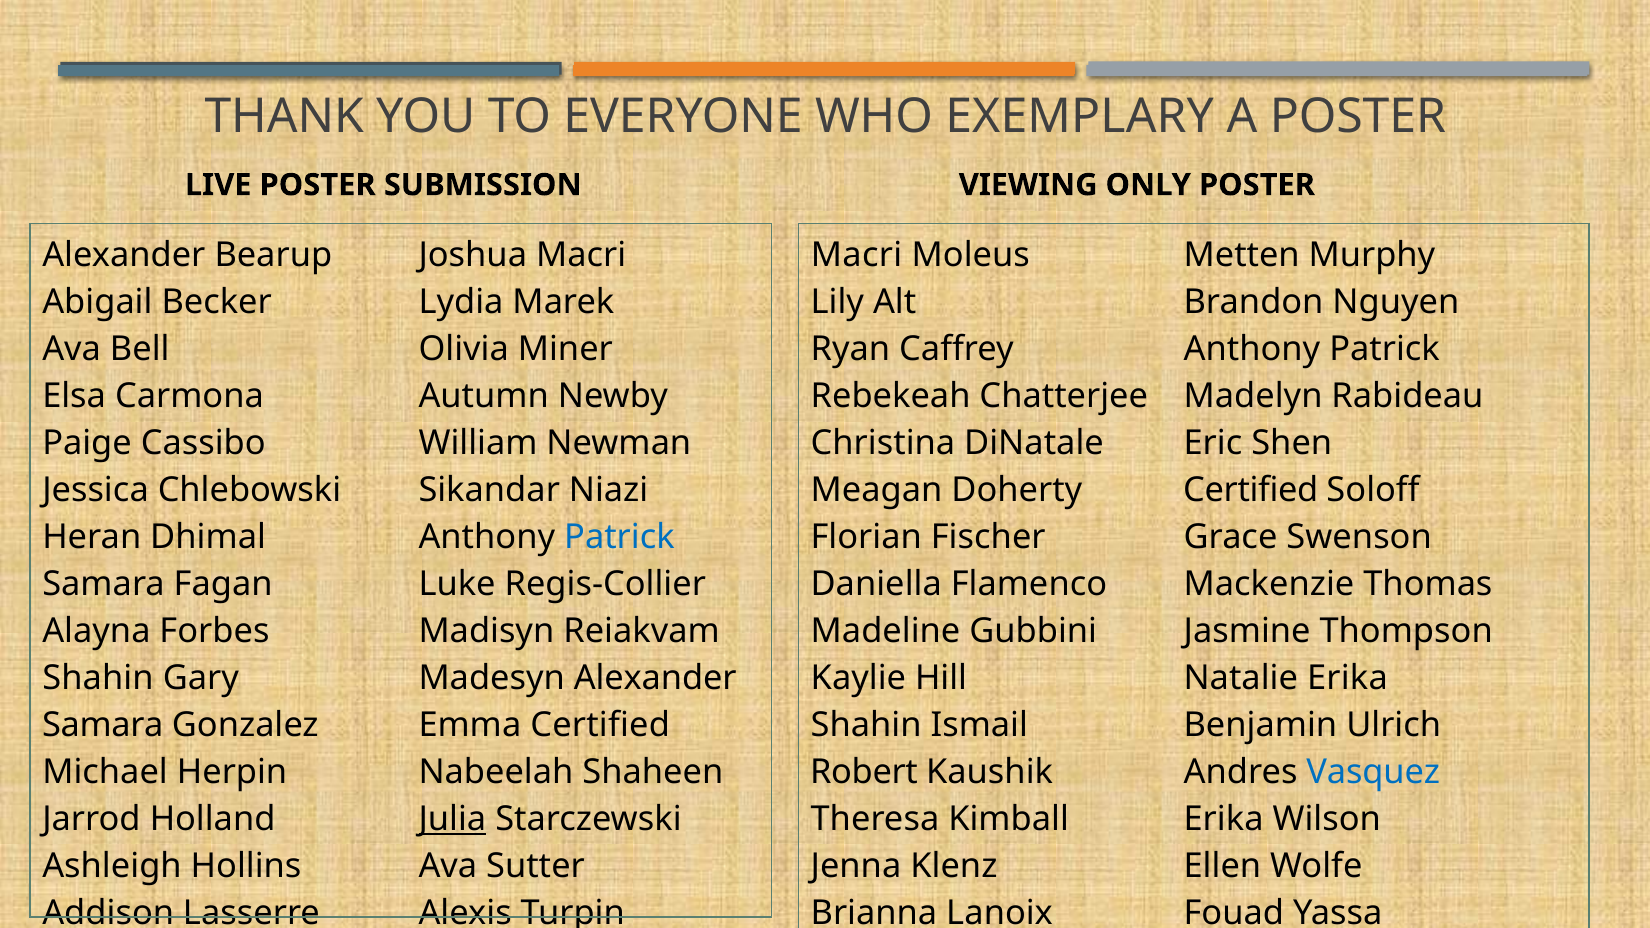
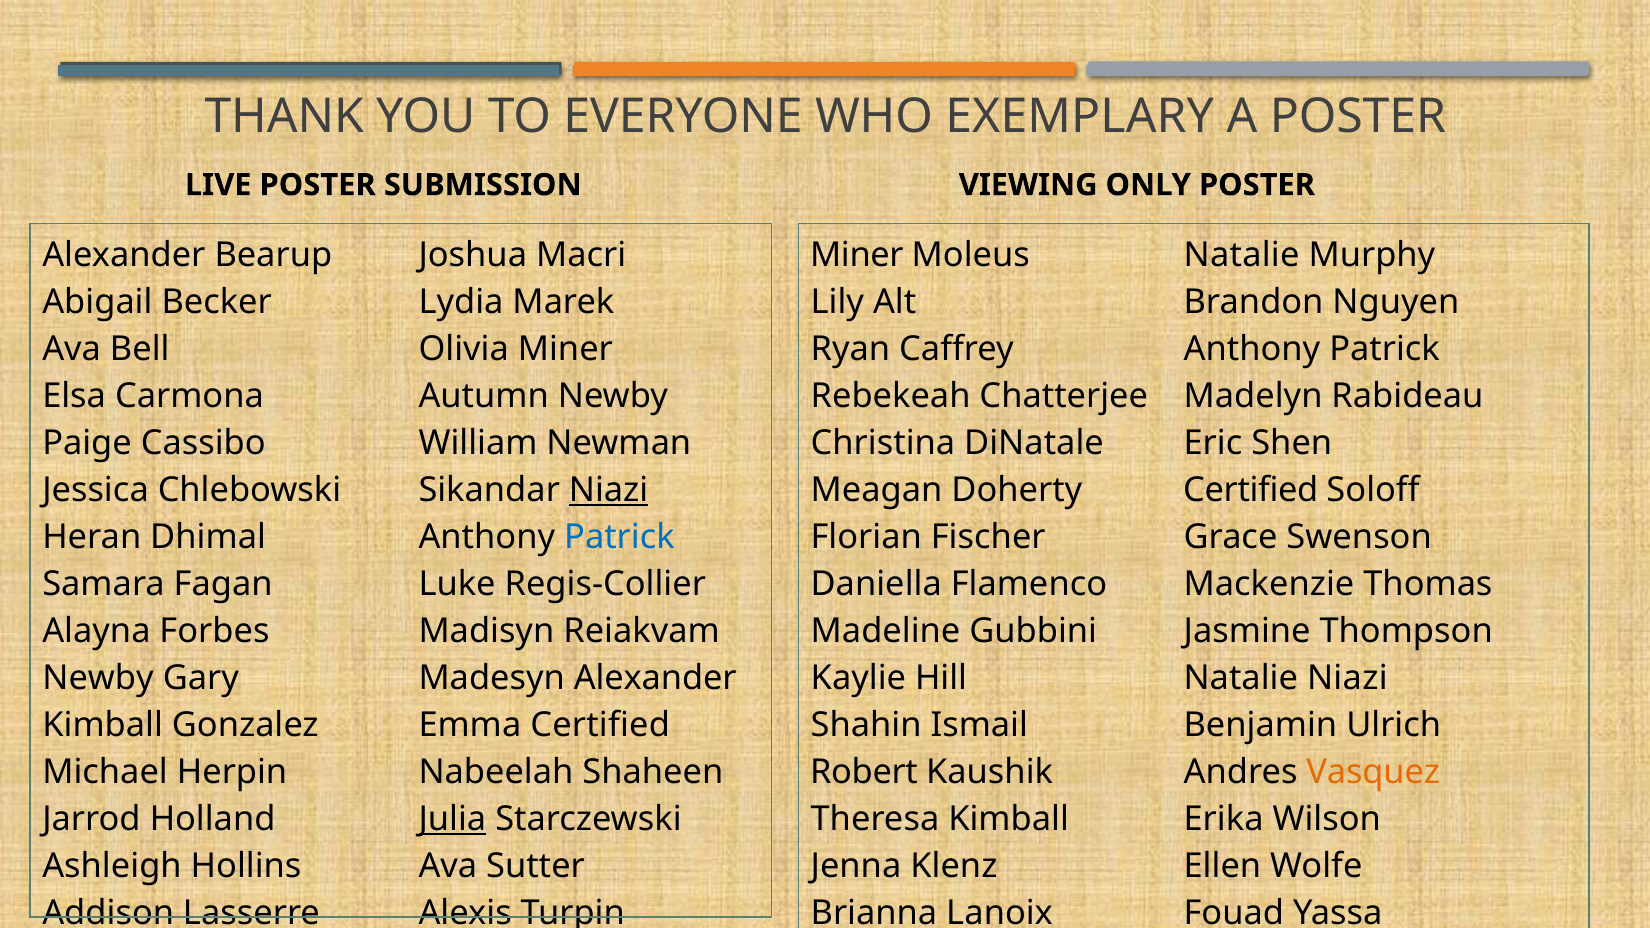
Macri at (857, 255): Macri -> Miner
Metten at (1242, 255): Metten -> Natalie
Niazi at (609, 490) underline: none -> present
Shahin at (98, 678): Shahin -> Newby
Natalie Erika: Erika -> Niazi
Samara at (103, 725): Samara -> Kimball
Vasquez colour: blue -> orange
